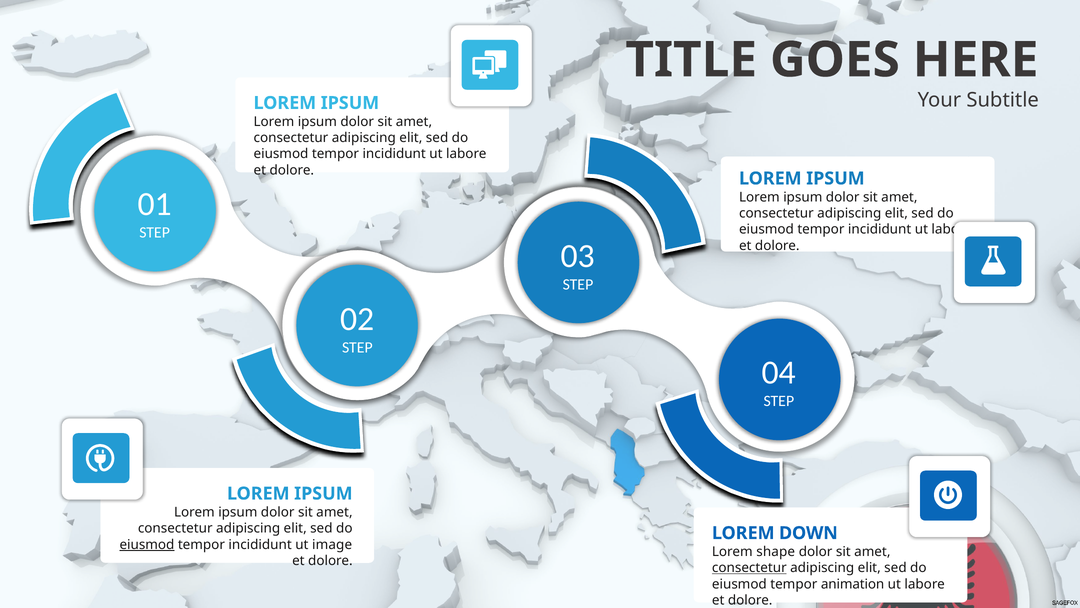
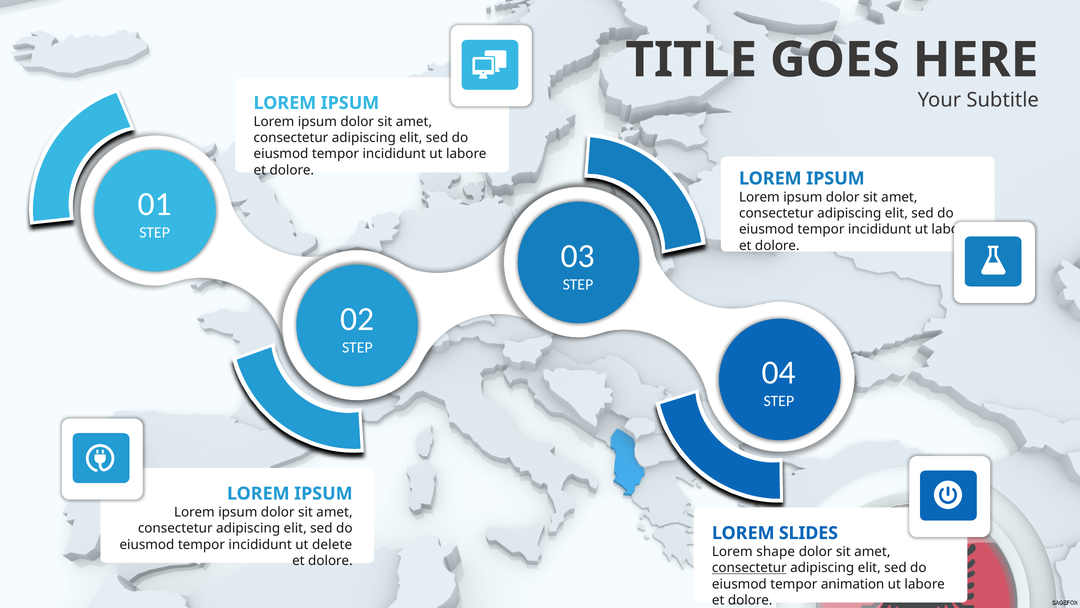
DOWN: DOWN -> SLIDES
eiusmod at (147, 544) underline: present -> none
image: image -> delete
